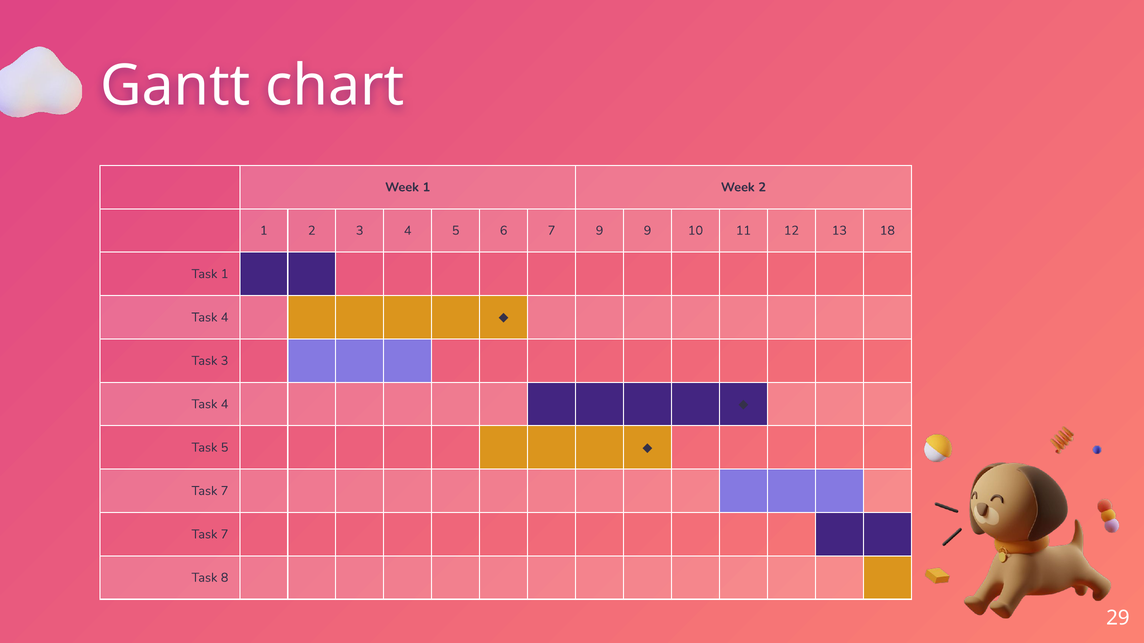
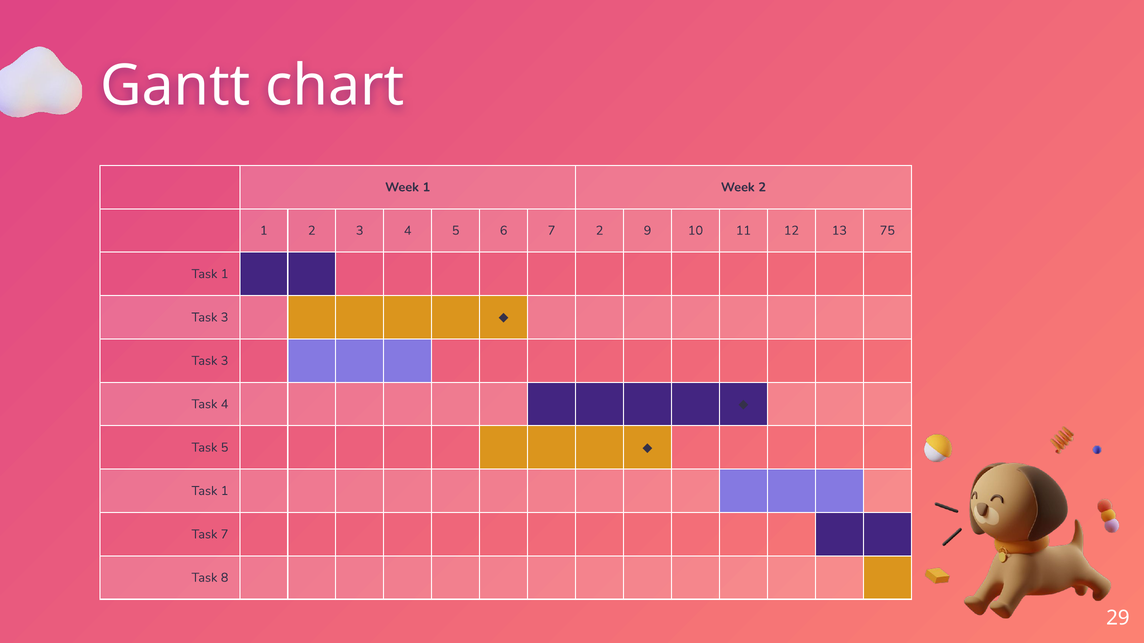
7 9: 9 -> 2
18: 18 -> 75
4 at (225, 318): 4 -> 3
7 at (225, 491): 7 -> 1
